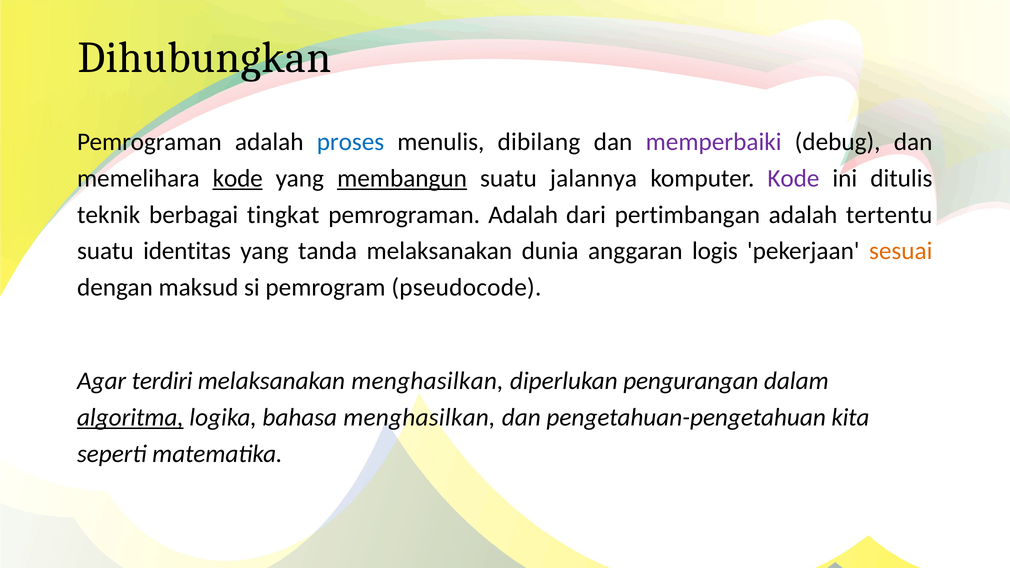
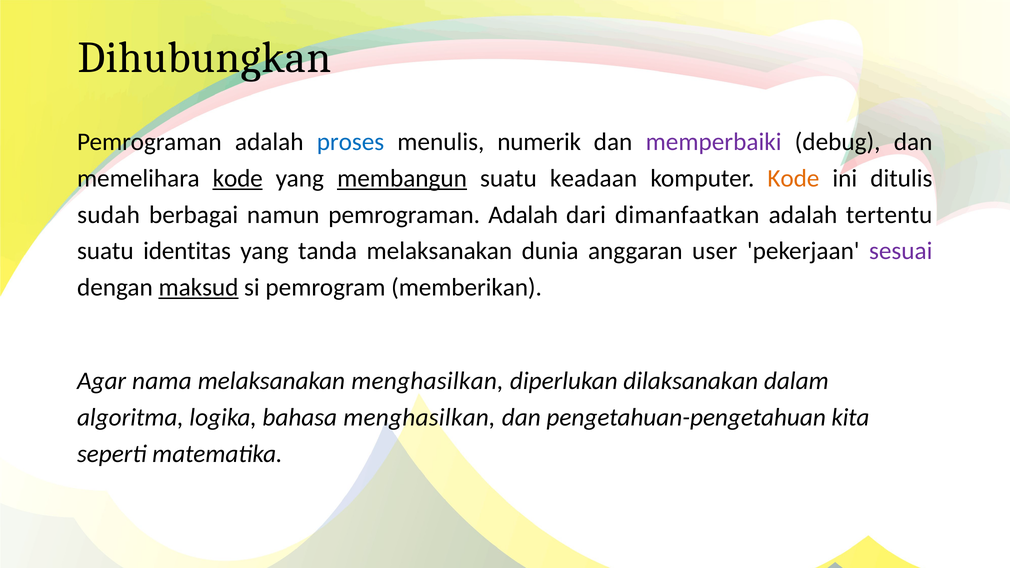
dibilang: dibilang -> numerik
jalannya: jalannya -> keadaan
Kode at (793, 178) colour: purple -> orange
teknik: teknik -> sudah
tingkat: tingkat -> namun
pertimbangan: pertimbangan -> dimanfaatkan
logis: logis -> user
sesuai colour: orange -> purple
maksud underline: none -> present
pseudocode: pseudocode -> memberikan
terdiri: terdiri -> nama
pengurangan: pengurangan -> dilaksanakan
algoritma underline: present -> none
